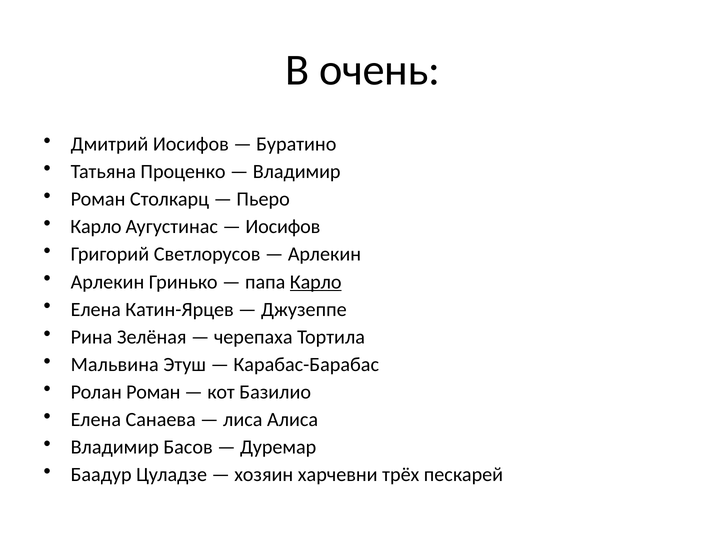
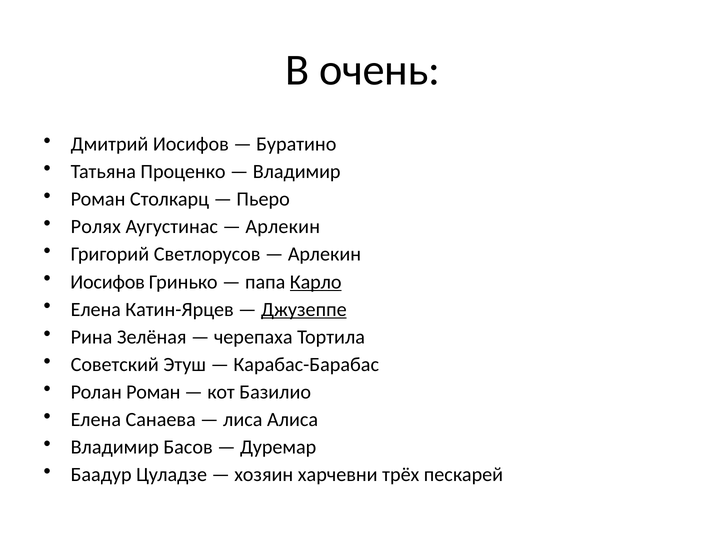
Карло at (96, 227): Карло -> Ролях
Иосифов at (283, 227): Иосифов -> Арлекин
Арлекин at (107, 282): Арлекин -> Иосифов
Джузеппе underline: none -> present
Мальвина: Мальвина -> Советский
